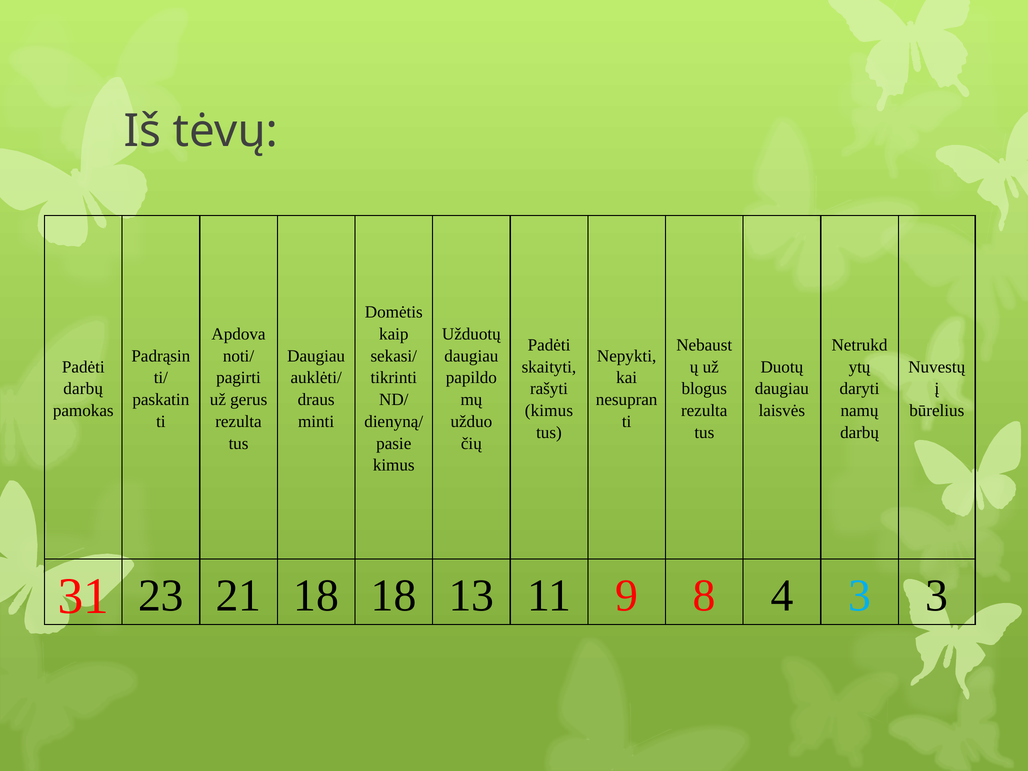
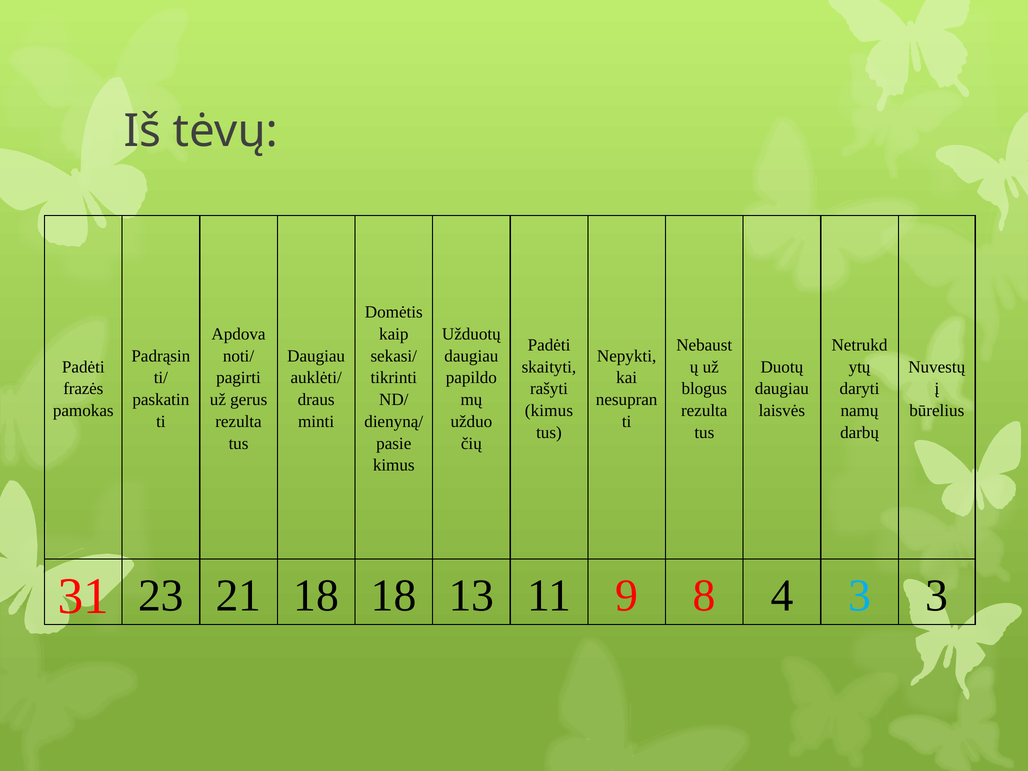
darbų at (83, 389): darbų -> frazės
